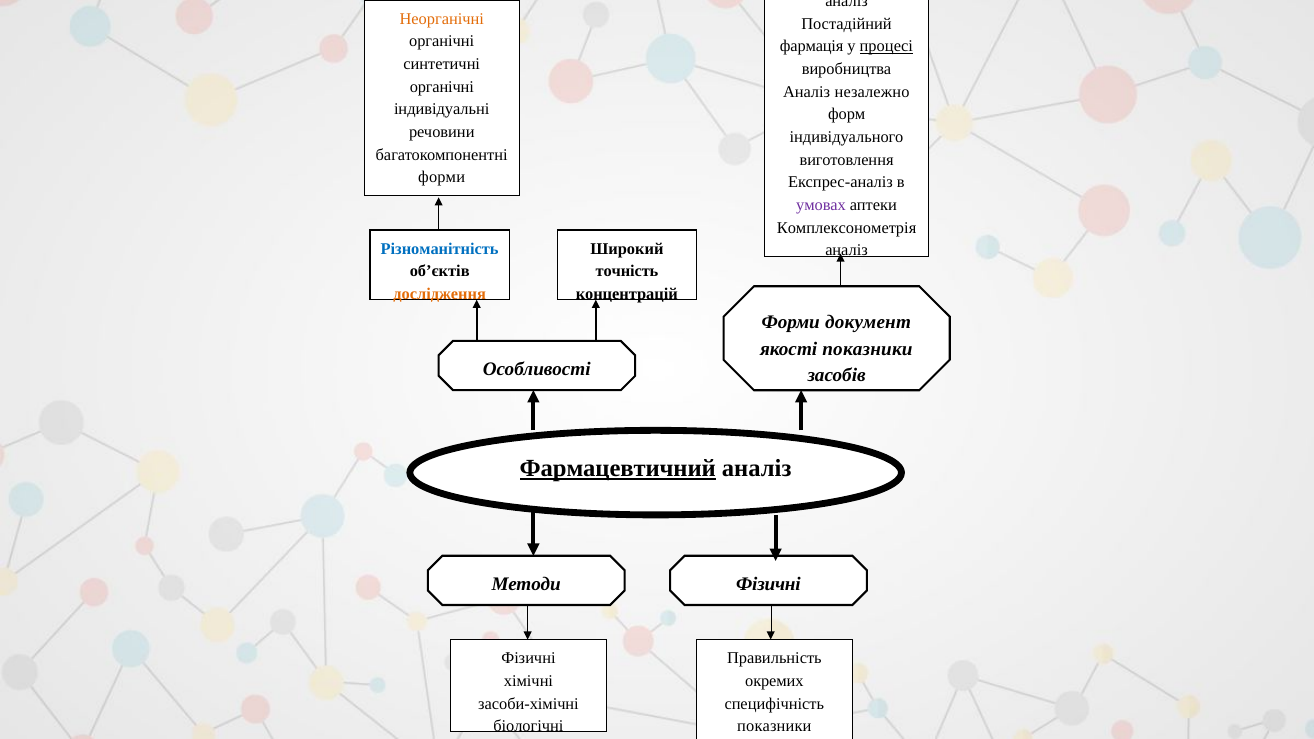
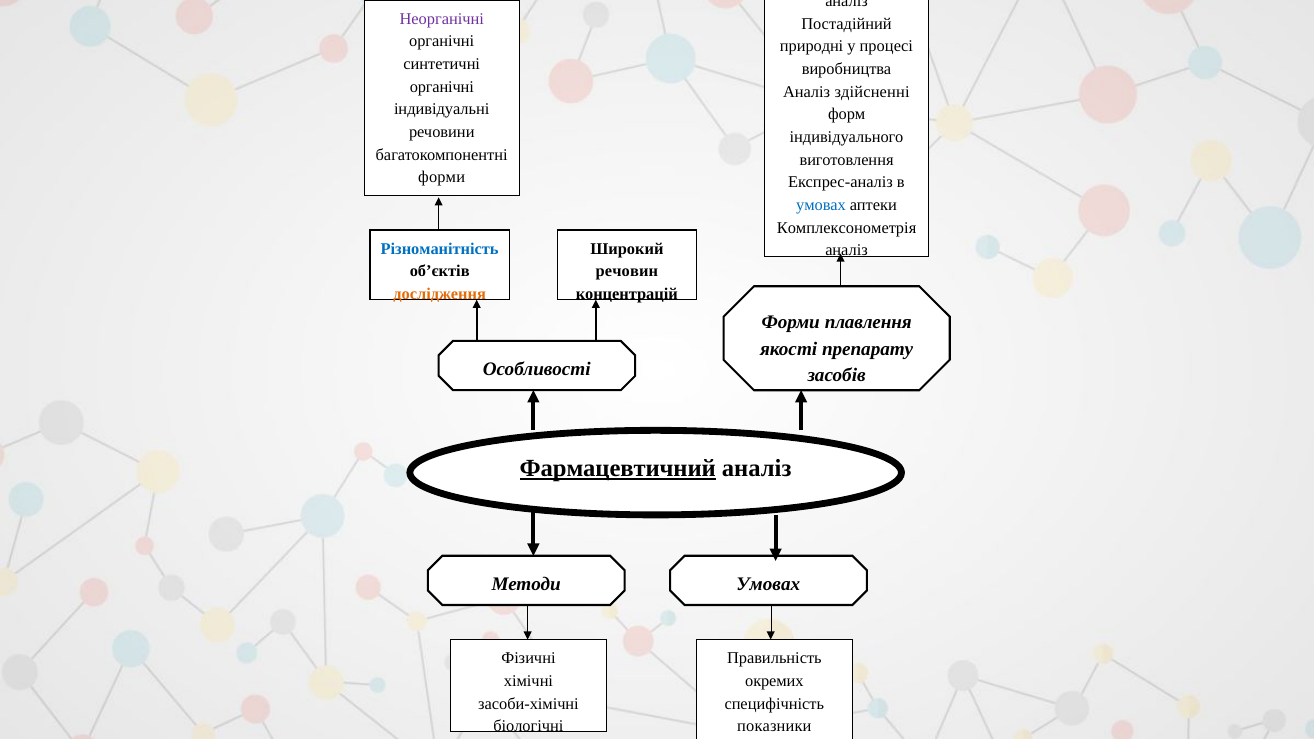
Неорганічні colour: orange -> purple
фармація: фармація -> природні
процесі underline: present -> none
незалежно: незалежно -> здійсненні
умовах at (821, 205) colour: purple -> blue
точність: точність -> речовин
документ: документ -> плавлення
якості показники: показники -> препарату
Фізичні at (768, 584): Фізичні -> Умовах
